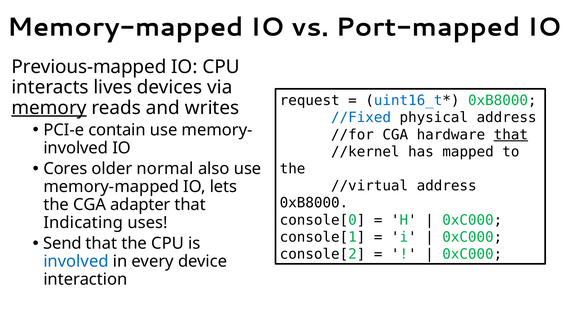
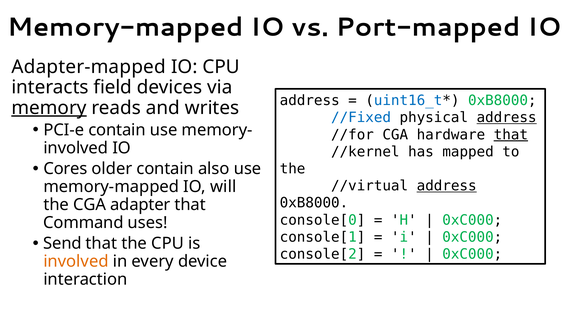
Previous-mapped: Previous-mapped -> Adapter-mapped
lives: lives -> field
request at (310, 101): request -> address
address at (507, 118) underline: none -> present
older normal: normal -> contain
address at (447, 186) underline: none -> present
lets: lets -> will
Indicating: Indicating -> Command
involved at (76, 261) colour: blue -> orange
